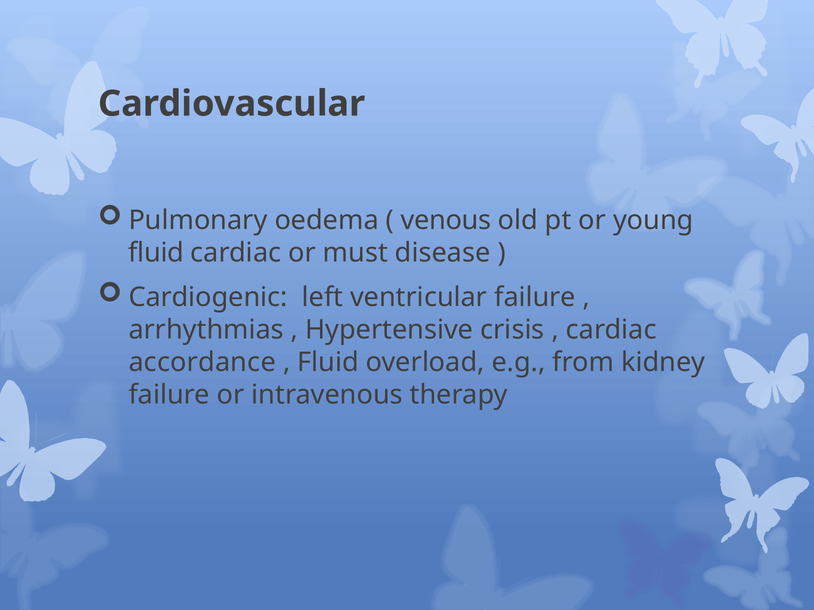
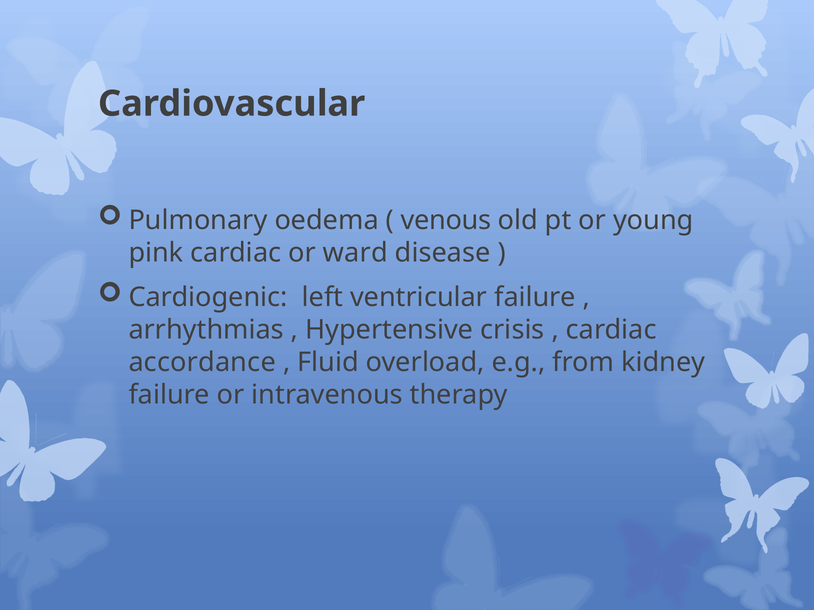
fluid at (156, 253): fluid -> pink
must: must -> ward
